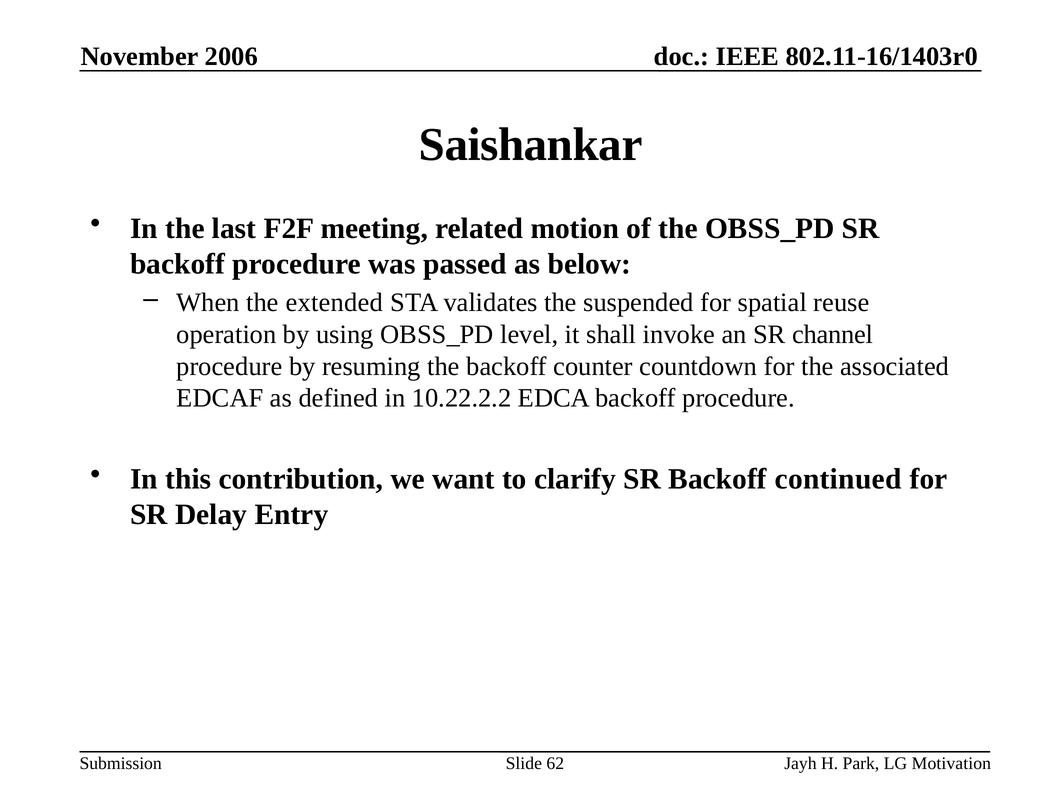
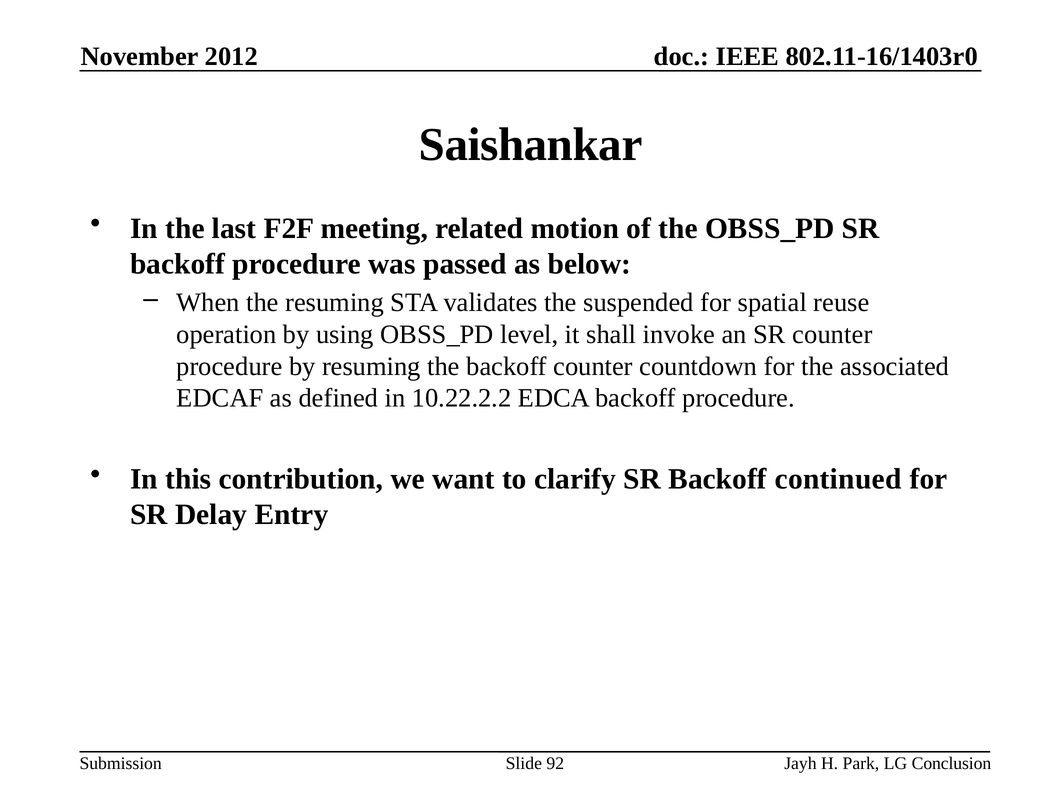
2006: 2006 -> 2012
the extended: extended -> resuming
SR channel: channel -> counter
62: 62 -> 92
Motivation: Motivation -> Conclusion
